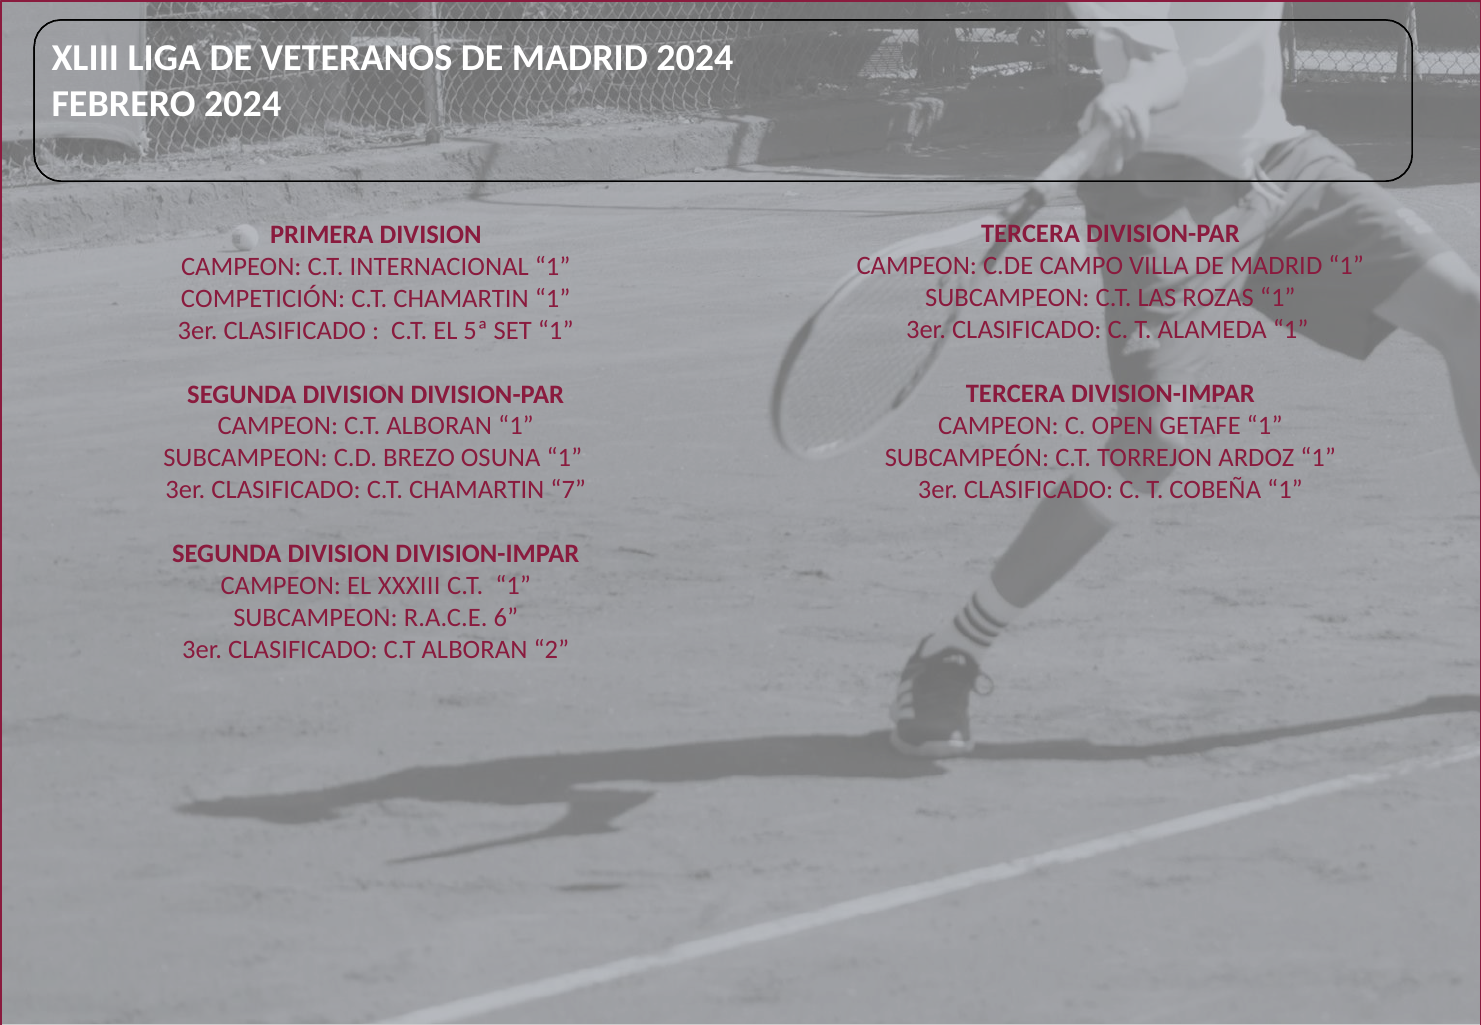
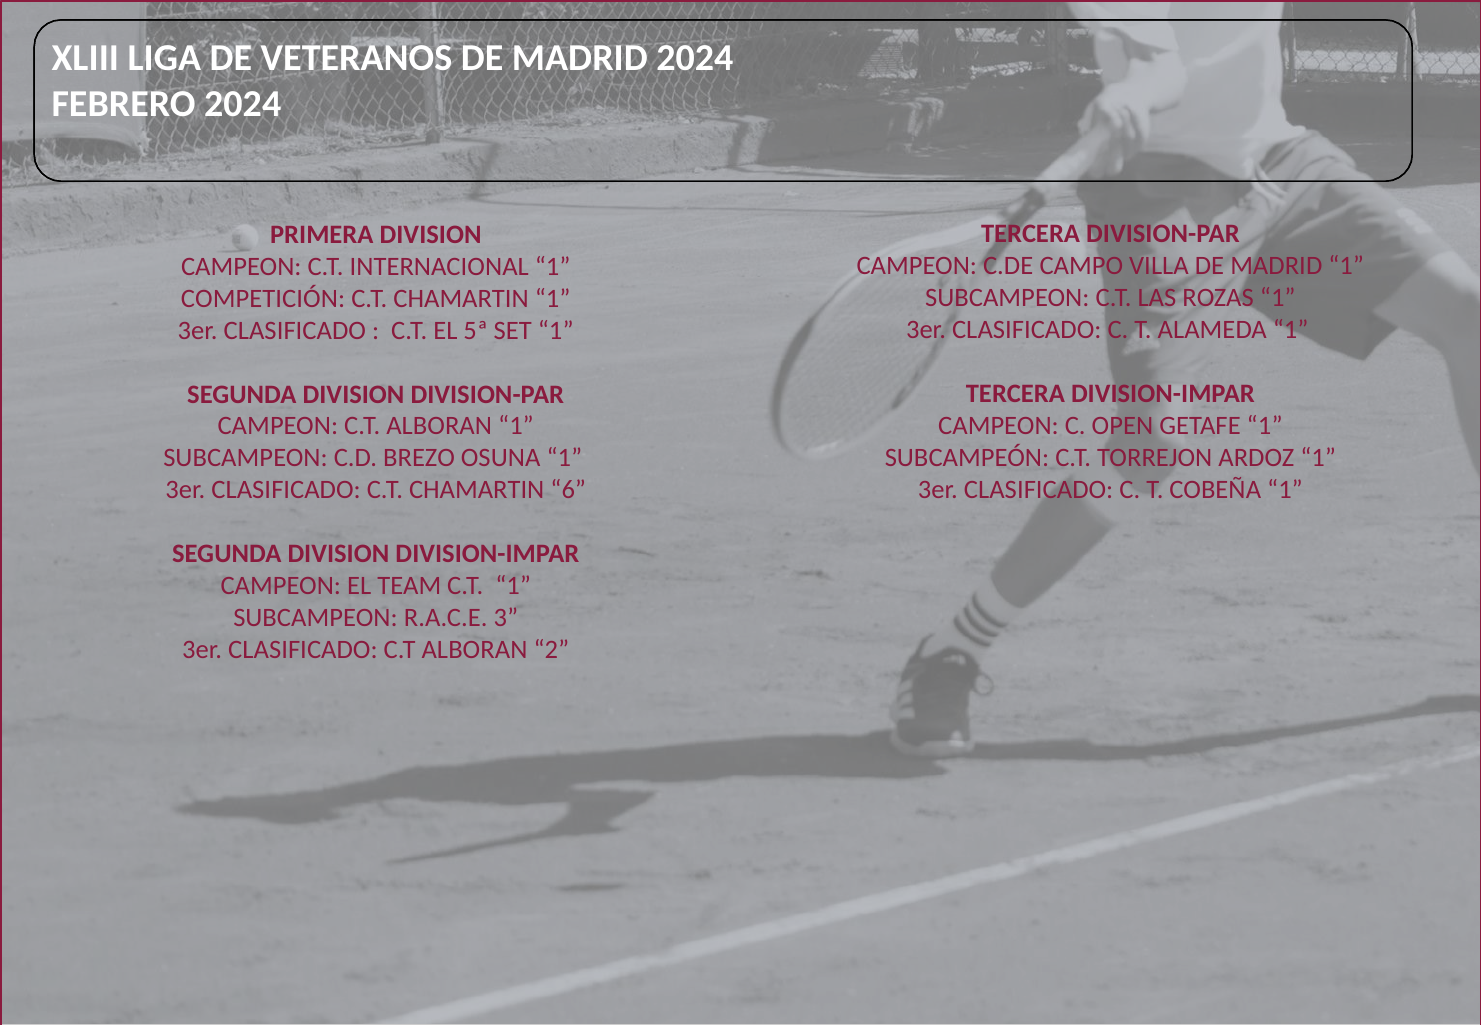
7: 7 -> 6
XXXIII: XXXIII -> TEAM
6: 6 -> 3
